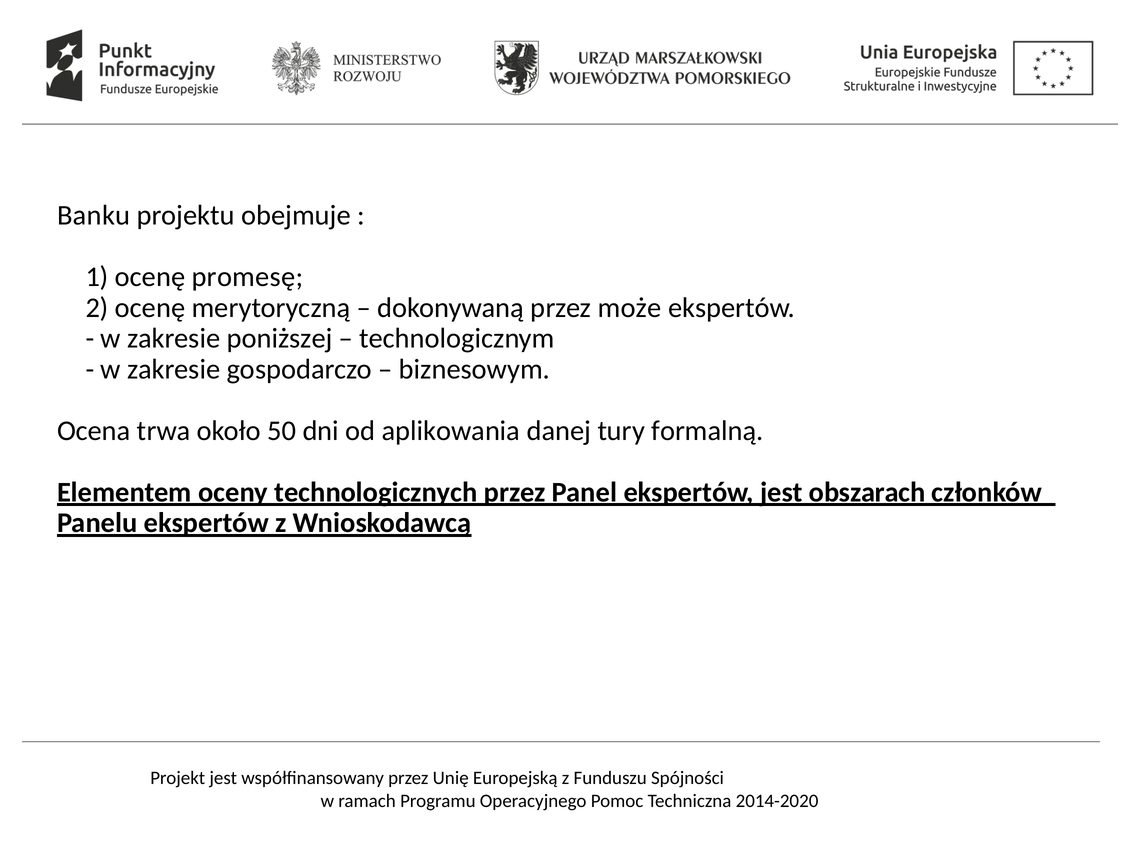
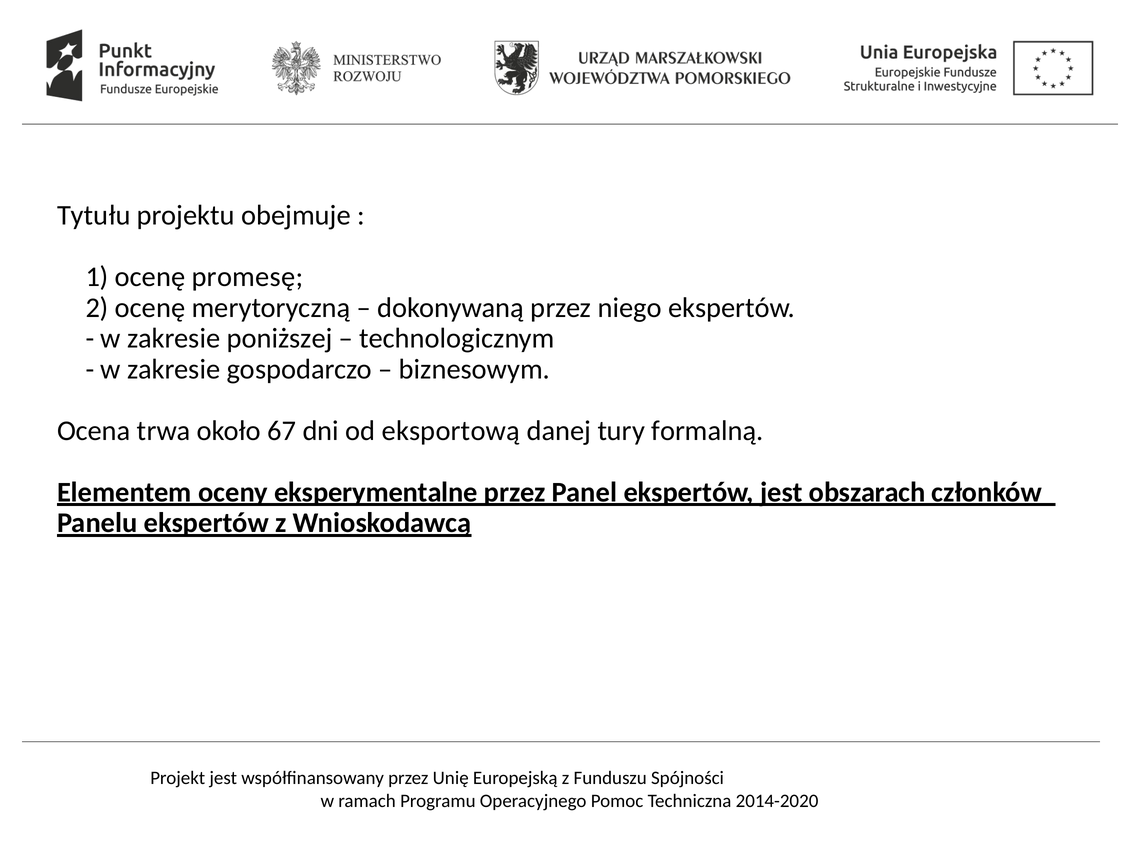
Banku: Banku -> Tytułu
może: może -> niego
50: 50 -> 67
aplikowania: aplikowania -> eksportową
technologicznych: technologicznych -> eksperymentalne
